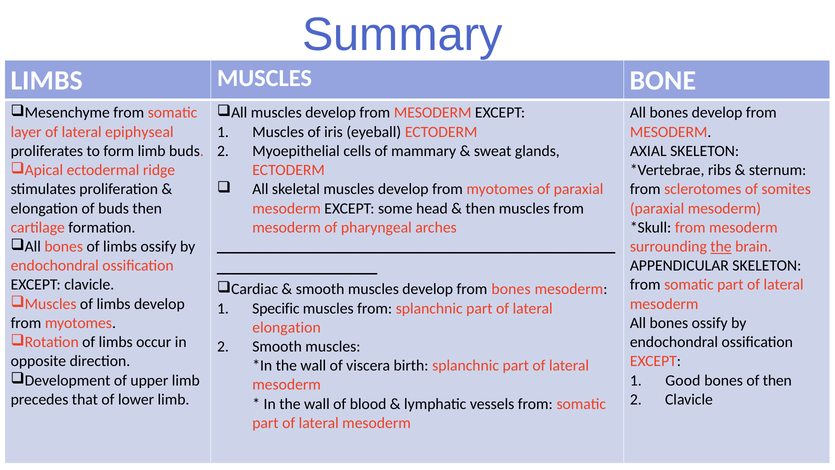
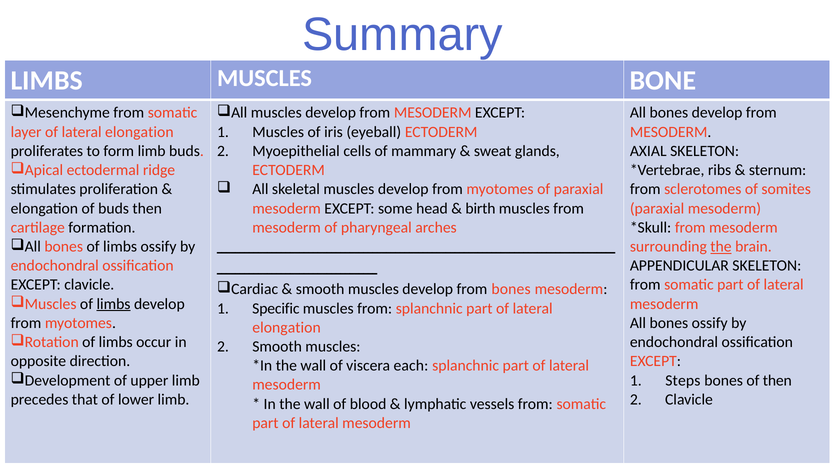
layer of lateral epiphyseal: epiphyseal -> elongation
then at (480, 208): then -> birth
limbs at (113, 304) underline: none -> present
birth: birth -> each
Good: Good -> Steps
